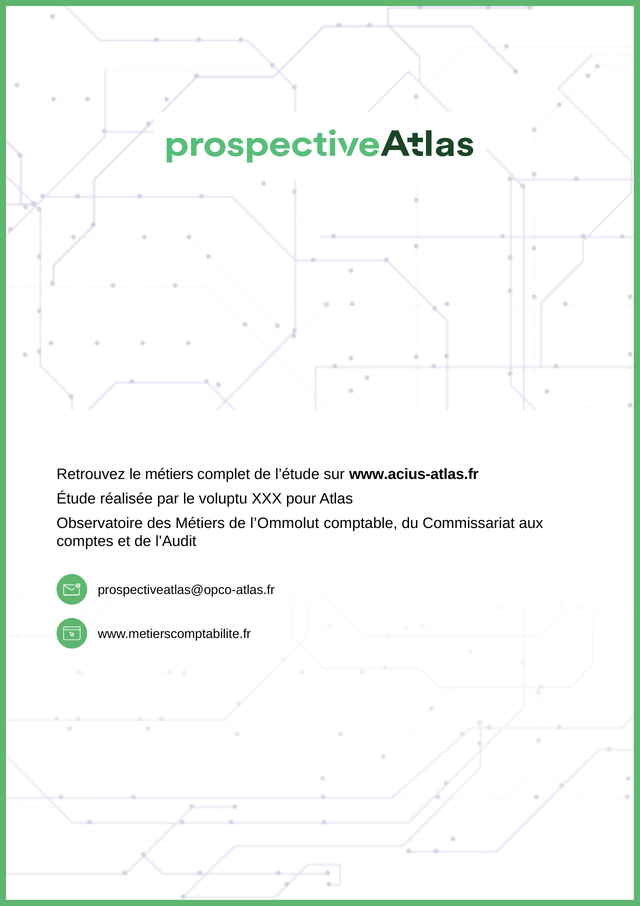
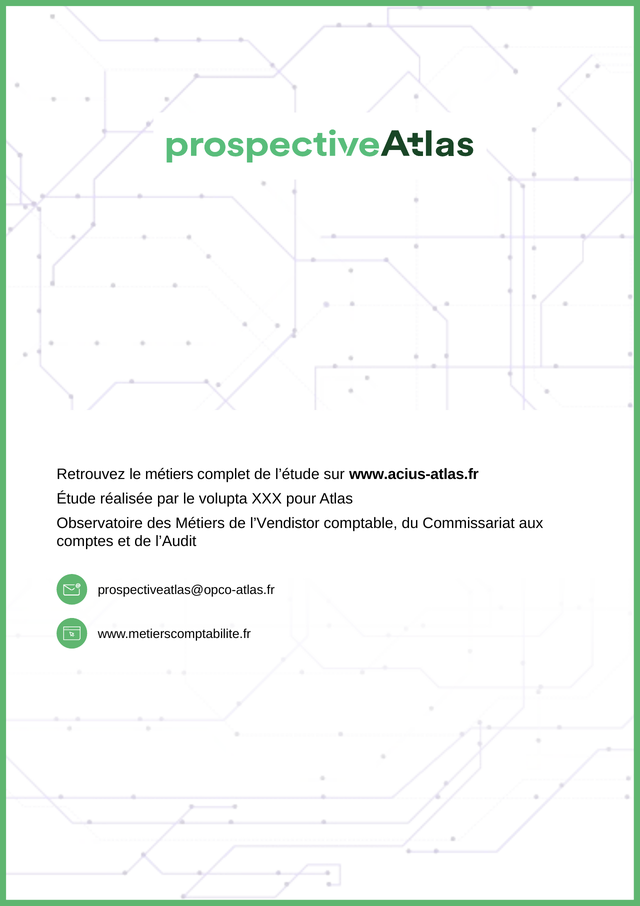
voluptu: voluptu -> volupta
l’Ommolut: l’Ommolut -> l’Vendistor
